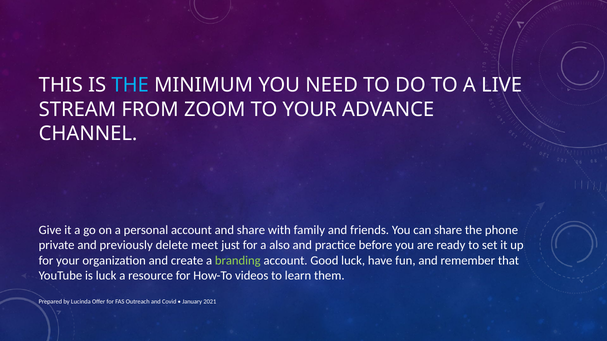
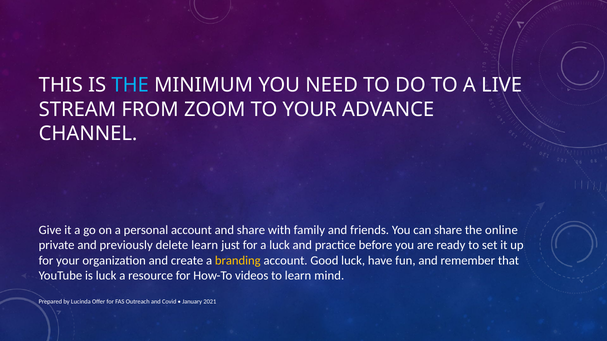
phone: phone -> online
delete meet: meet -> learn
a also: also -> luck
branding colour: light green -> yellow
them: them -> mind
